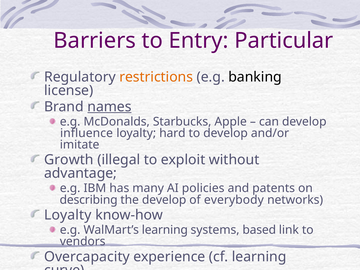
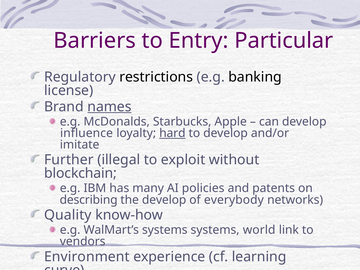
restrictions colour: orange -> black
hard underline: none -> present
Growth: Growth -> Further
advantage: advantage -> blockchain
Loyalty at (68, 215): Loyalty -> Quality
WalMart’s learning: learning -> systems
based: based -> world
Overcapacity: Overcapacity -> Environment
